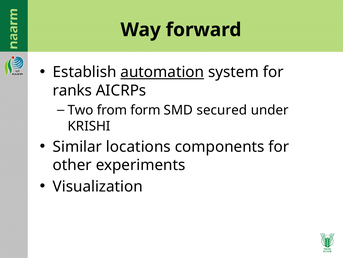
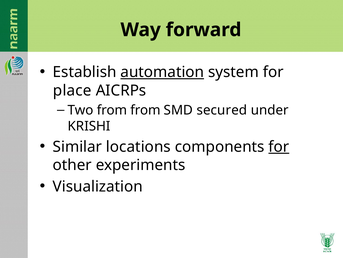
ranks: ranks -> place
from form: form -> from
for at (279, 146) underline: none -> present
